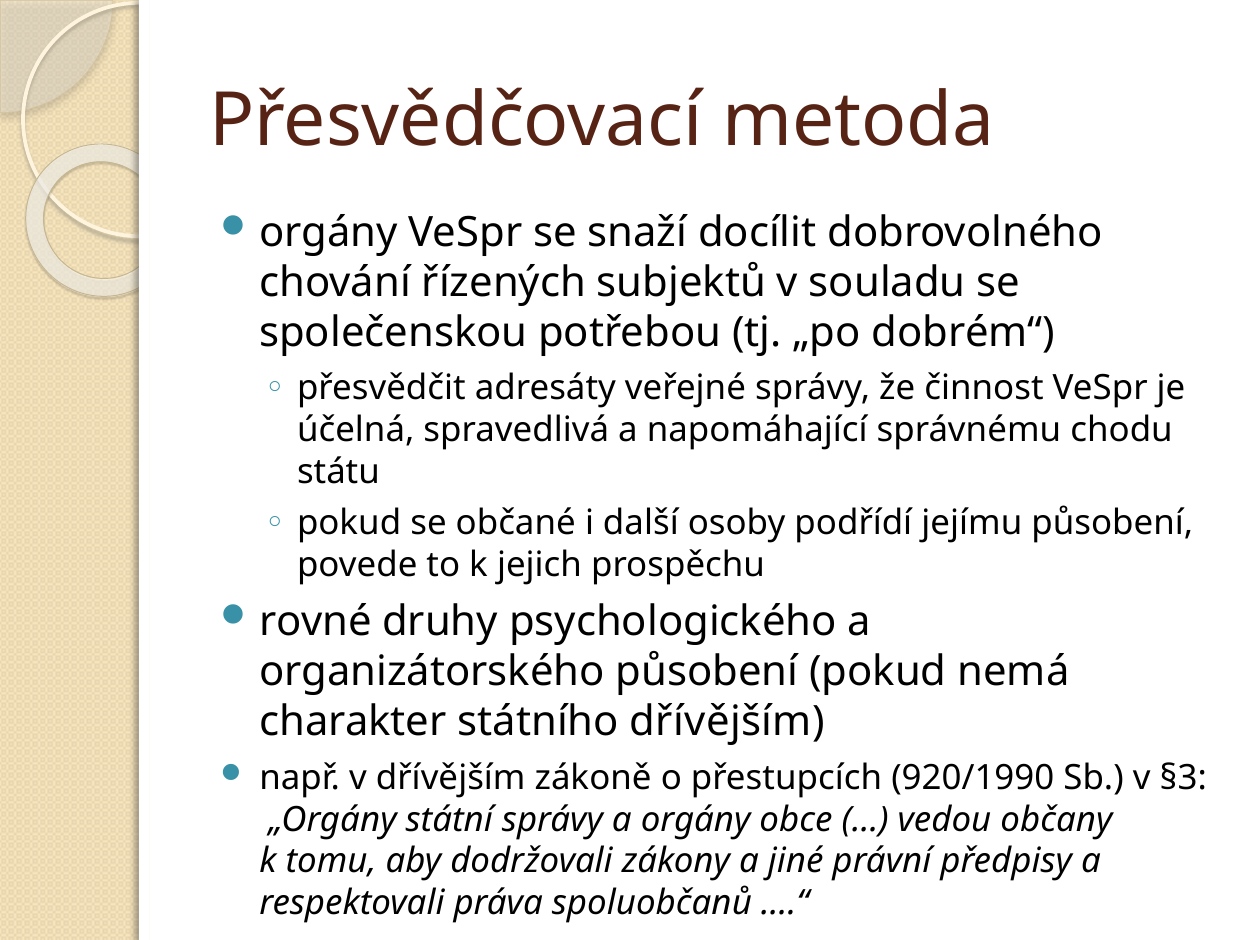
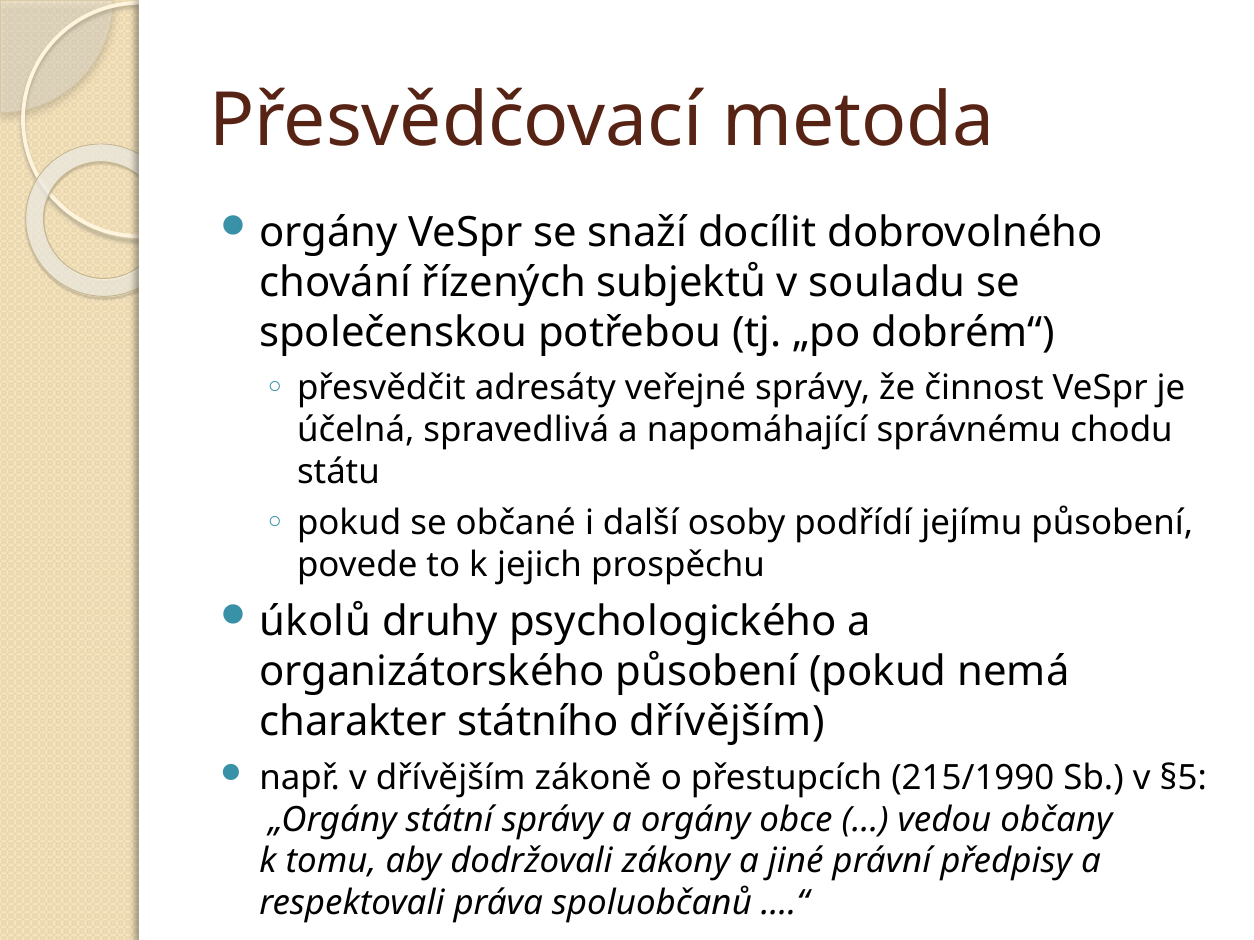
rovné: rovné -> úkolů
920/1990: 920/1990 -> 215/1990
§3: §3 -> §5
